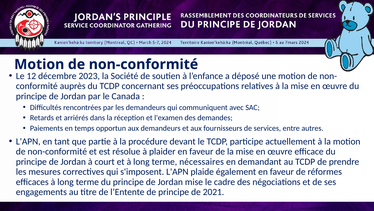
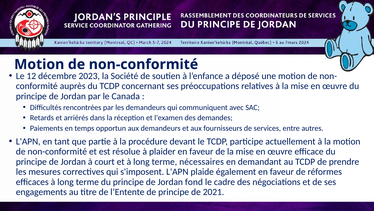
Jordan mise: mise -> fond
